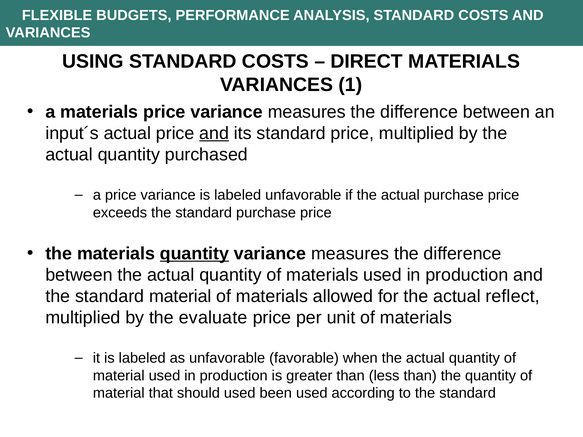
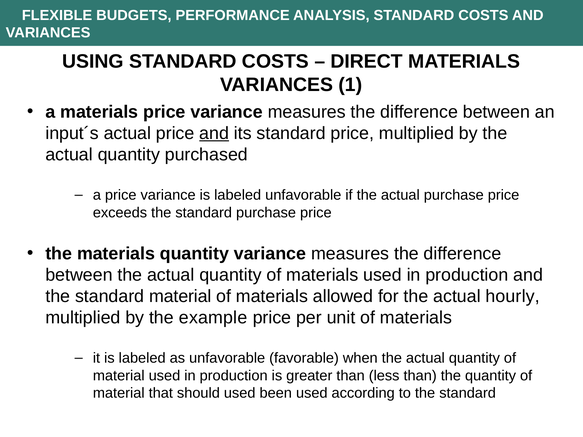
quantity at (194, 254) underline: present -> none
reflect: reflect -> hourly
evaluate: evaluate -> example
